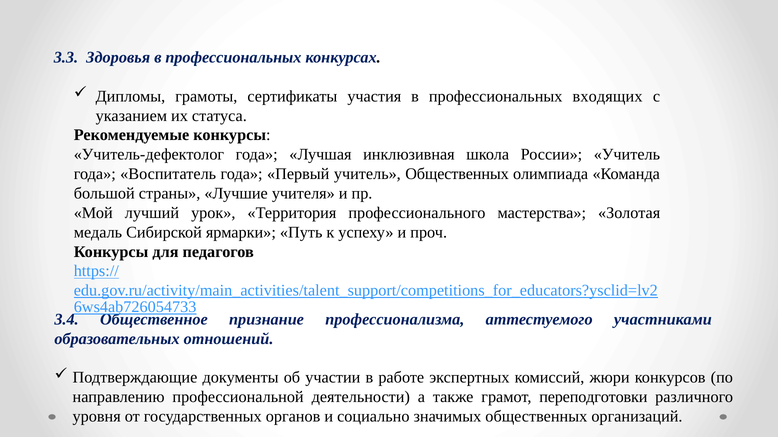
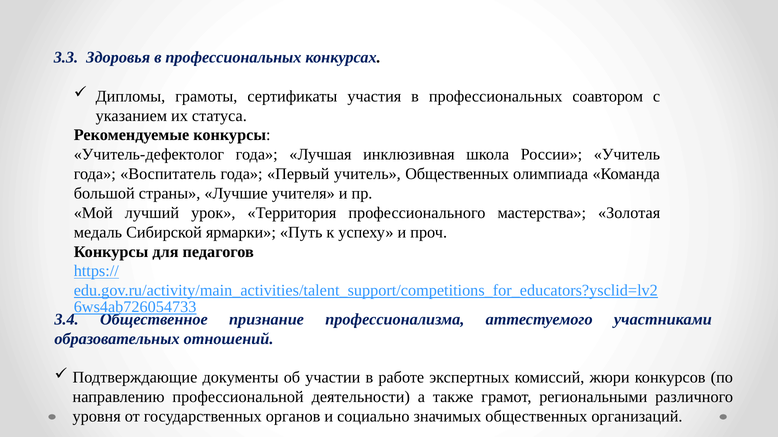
входящих: входящих -> соавтором
переподготовки: переподготовки -> региональными
